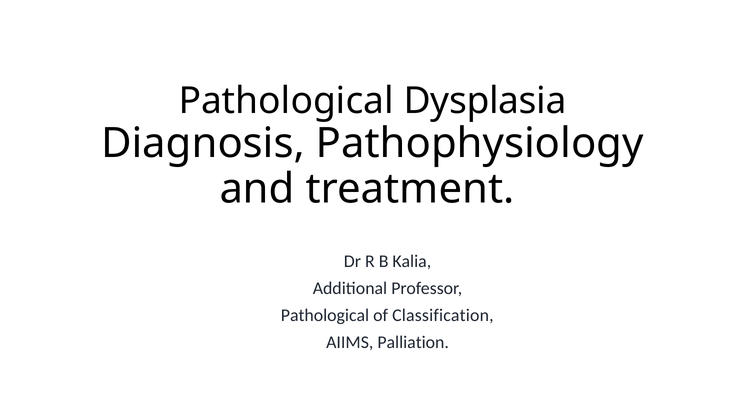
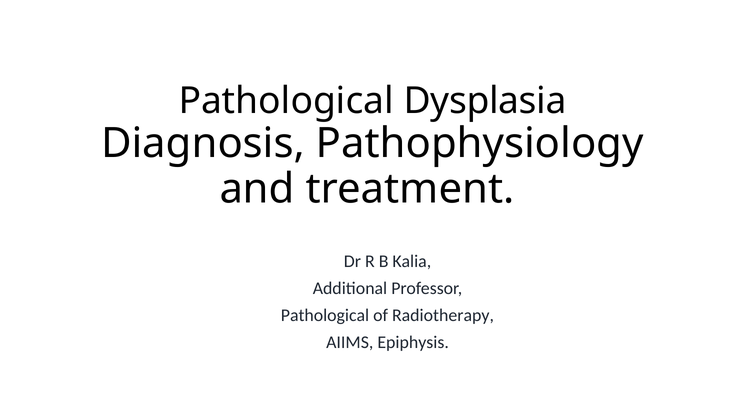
Classification: Classification -> Radiotherapy
Palliation: Palliation -> Epiphysis
